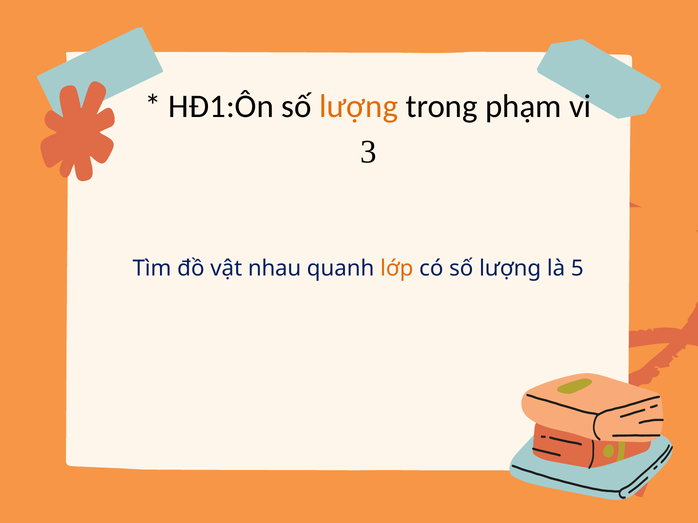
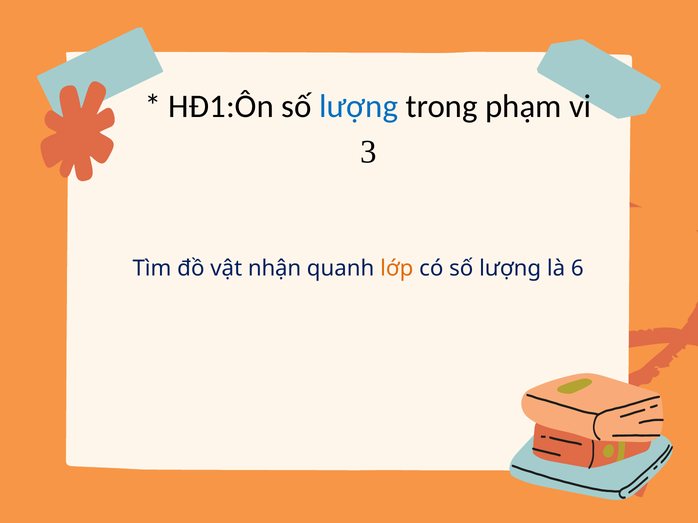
lượng at (359, 106) colour: orange -> blue
nhau: nhau -> nhận
5: 5 -> 6
